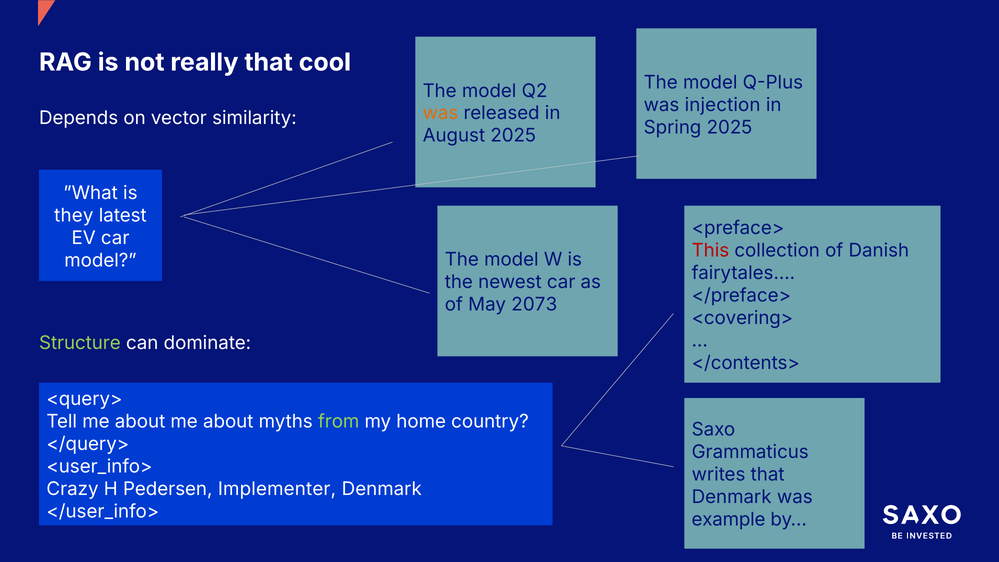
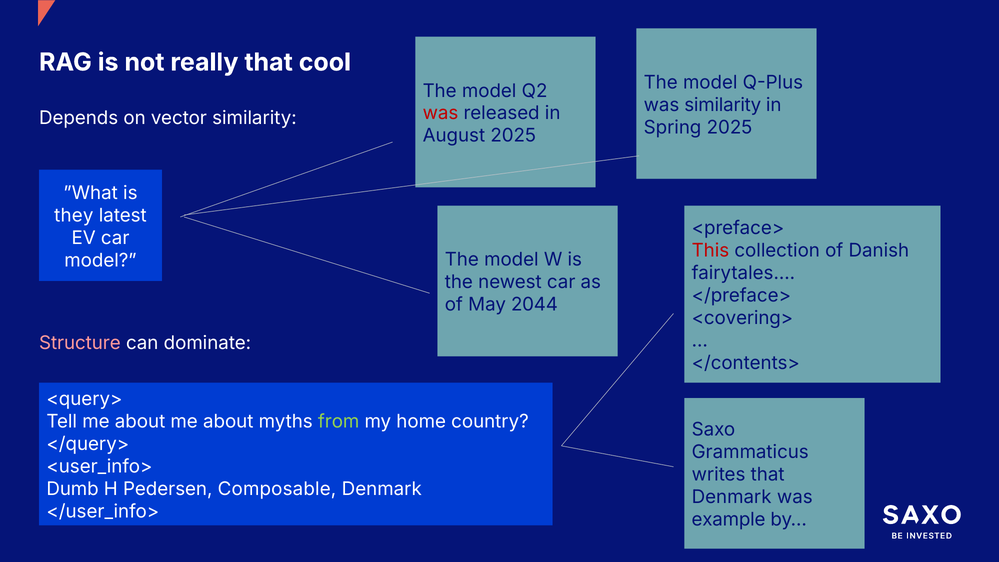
was injection: injection -> similarity
was at (440, 113) colour: orange -> red
2073: 2073 -> 2044
Structure colour: light green -> pink
Crazy: Crazy -> Dumb
Implementer: Implementer -> Composable
